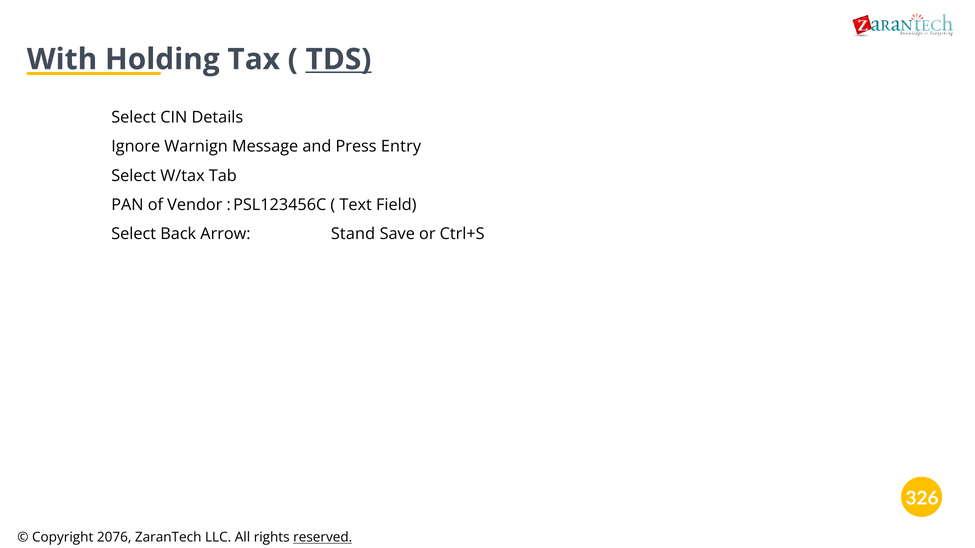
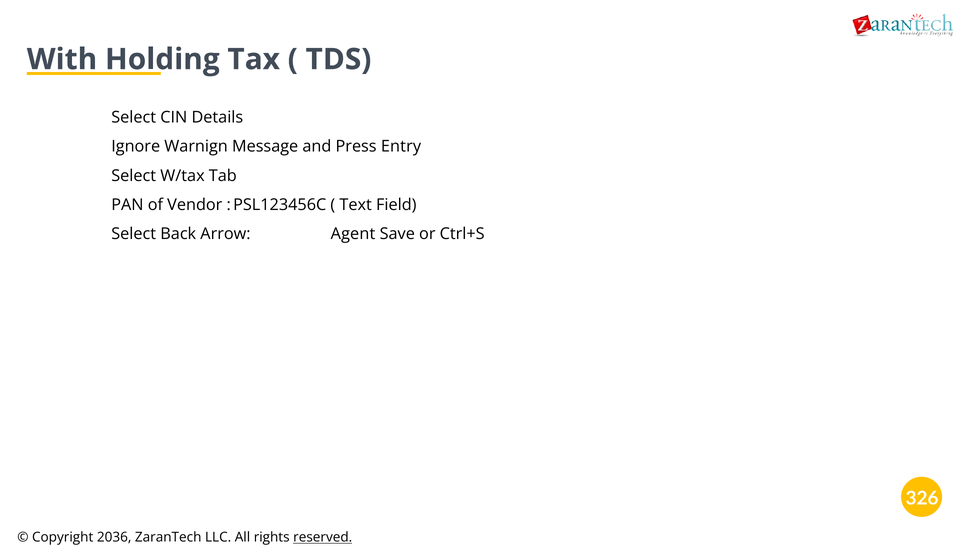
TDS underline: present -> none
Stand: Stand -> Agent
2076: 2076 -> 2036
